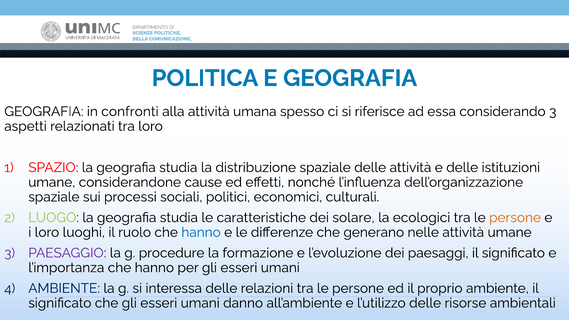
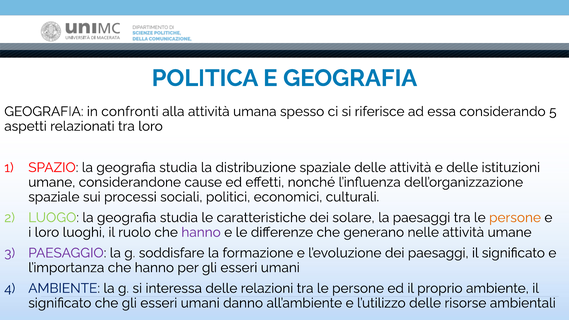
considerando 3: 3 -> 5
la ecologici: ecologici -> paesaggi
hanno at (201, 232) colour: blue -> purple
procedure: procedure -> soddisfare
